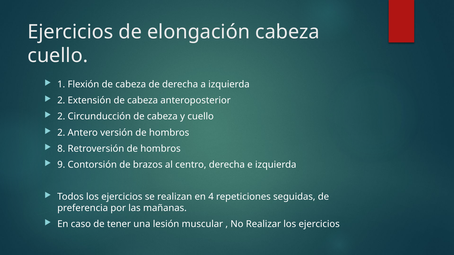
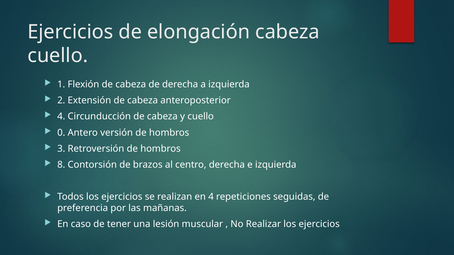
2 at (61, 117): 2 -> 4
2 at (61, 133): 2 -> 0
8: 8 -> 3
9: 9 -> 8
